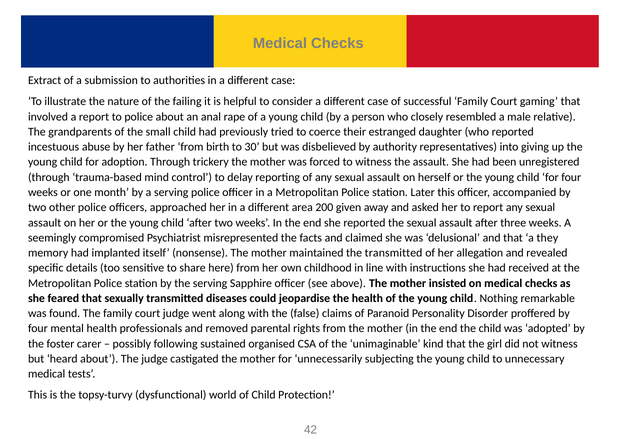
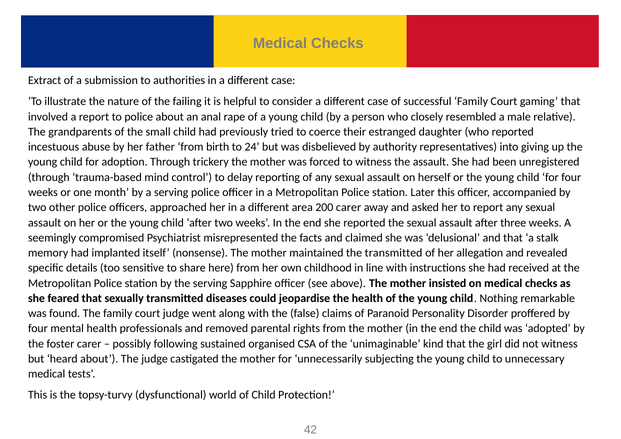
30: 30 -> 24
200 given: given -> carer
they: they -> stalk
